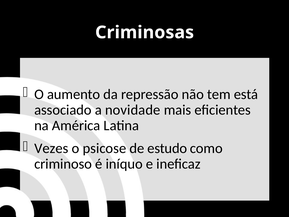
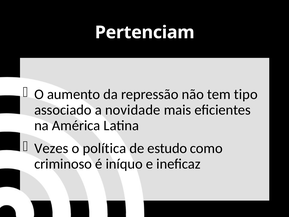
Criminosas: Criminosas -> Pertenciam
está: está -> tipo
psicose: psicose -> política
